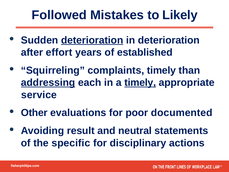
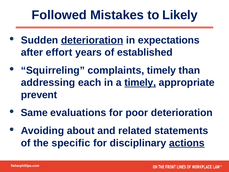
in deterioration: deterioration -> expectations
addressing underline: present -> none
service: service -> prevent
Other: Other -> Same
poor documented: documented -> deterioration
result: result -> about
neutral: neutral -> related
actions underline: none -> present
